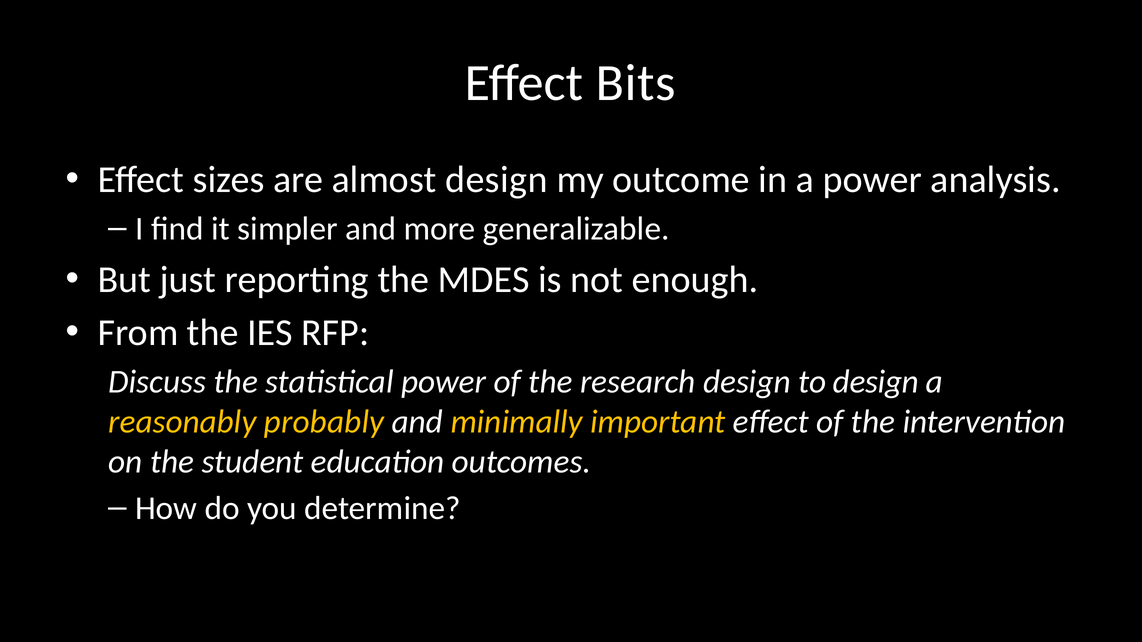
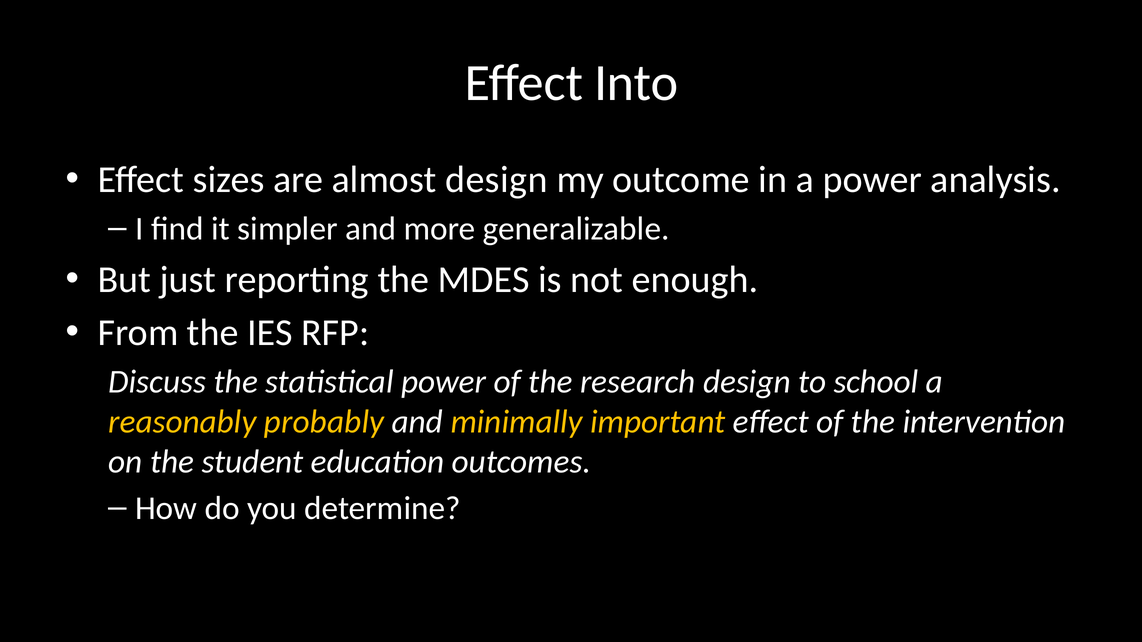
Bits: Bits -> Into
to design: design -> school
